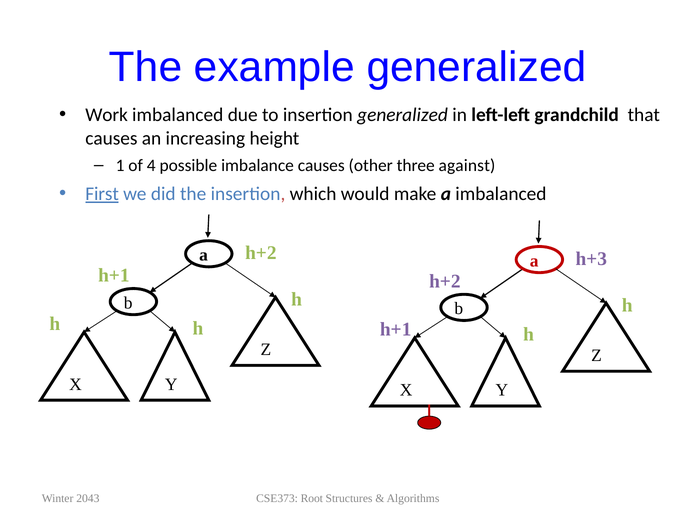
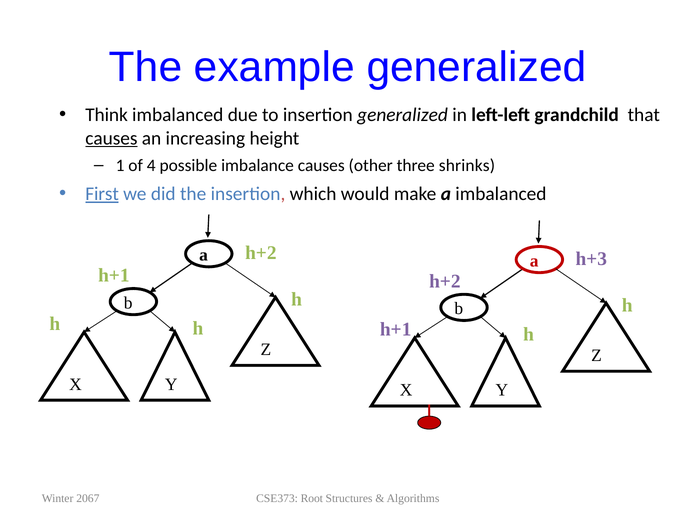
Work: Work -> Think
causes at (111, 138) underline: none -> present
against: against -> shrinks
2043: 2043 -> 2067
